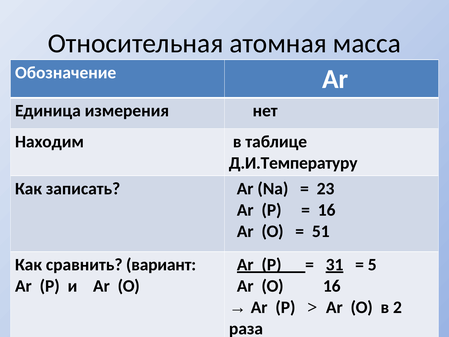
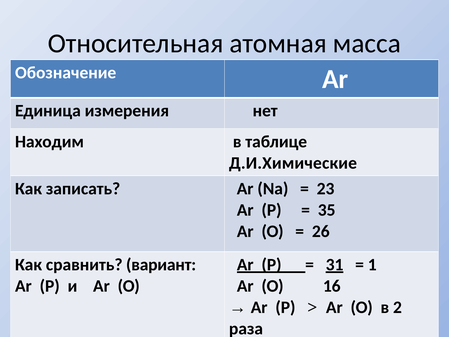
Д.И.Температуру: Д.И.Температуру -> Д.И.Химические
16 at (327, 210): 16 -> 35
51: 51 -> 26
5: 5 -> 1
